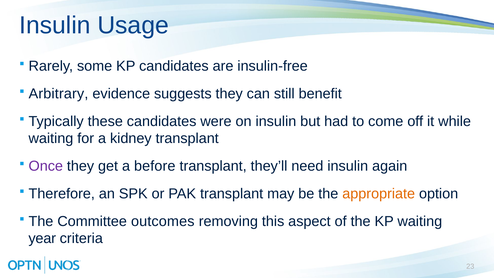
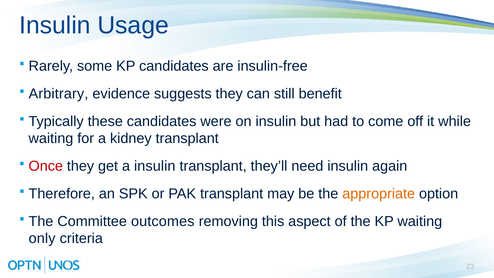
Once colour: purple -> red
a before: before -> insulin
year: year -> only
